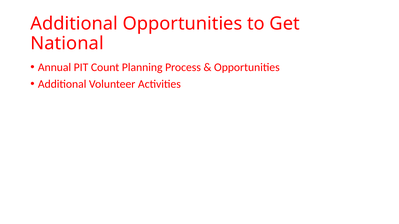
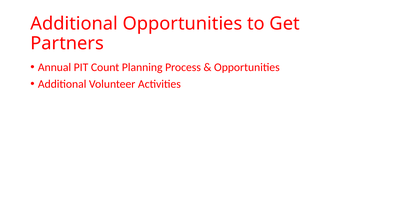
National: National -> Partners
